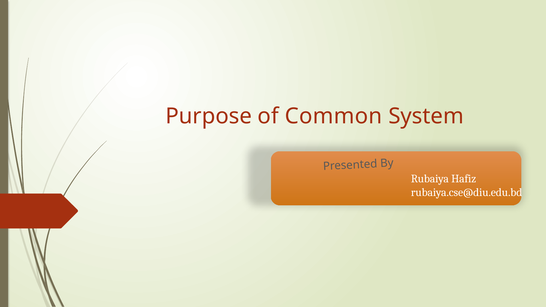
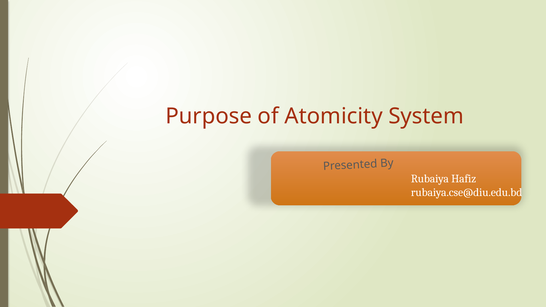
Common: Common -> Atomicity
